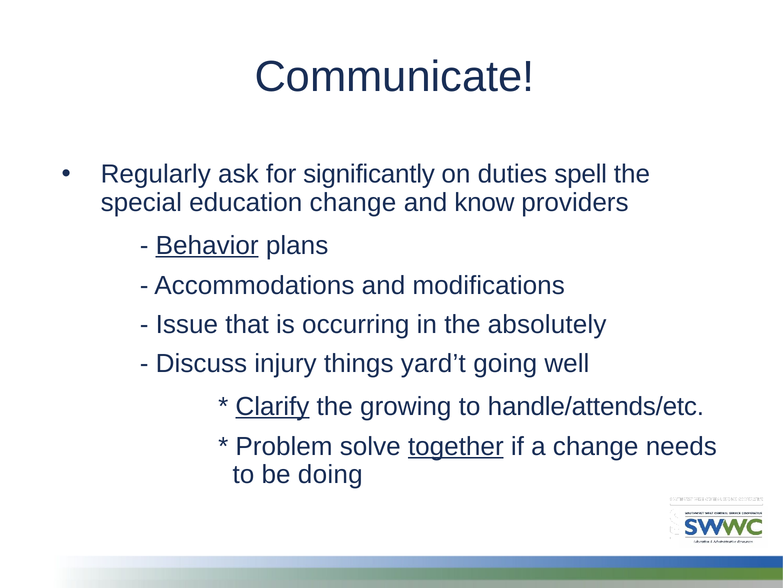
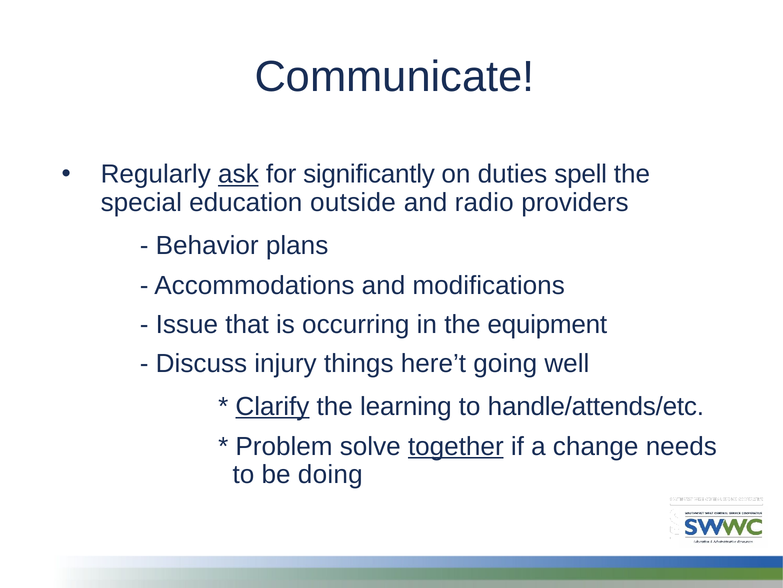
ask underline: none -> present
education change: change -> outside
know: know -> radio
Behavior underline: present -> none
absolutely: absolutely -> equipment
yard’t: yard’t -> here’t
growing: growing -> learning
